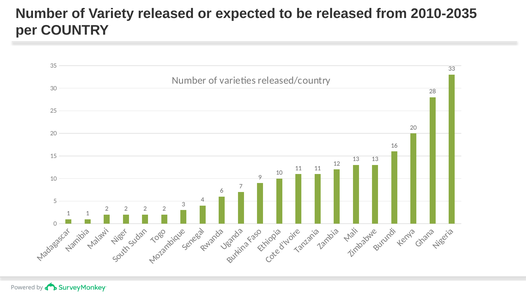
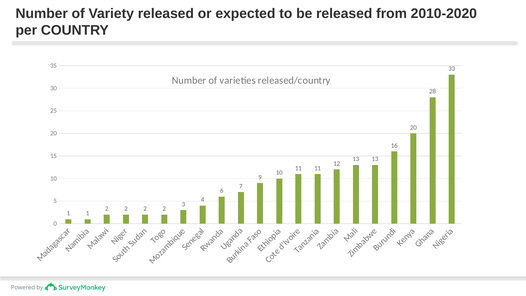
2010-2035: 2010-2035 -> 2010-2020
